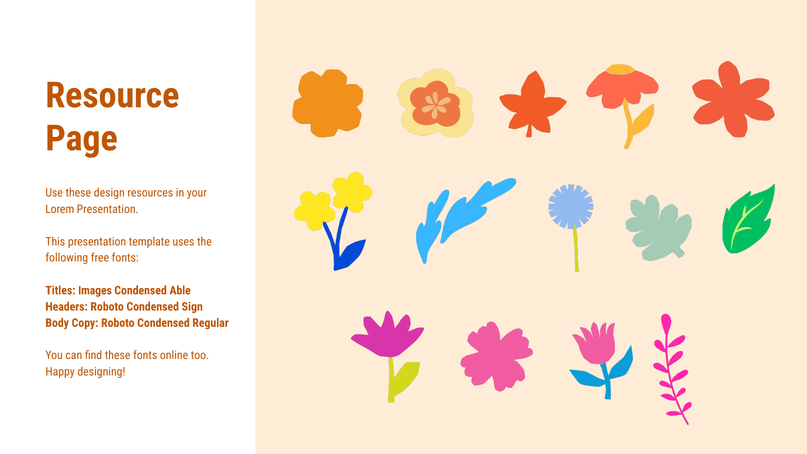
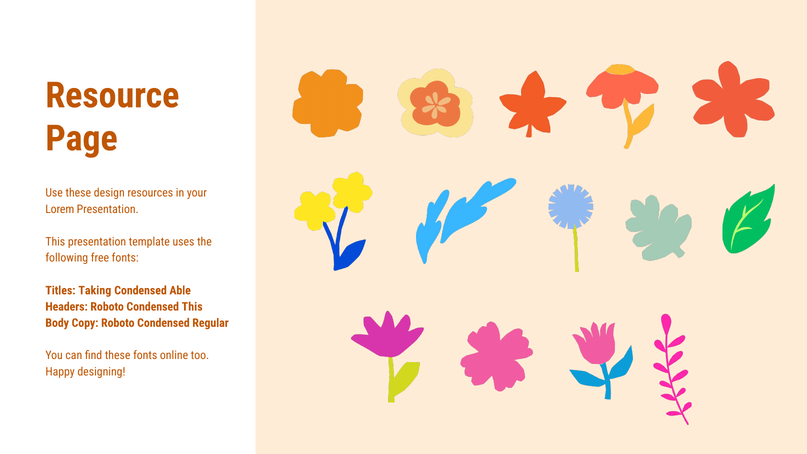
Images: Images -> Taking
Condensed Sign: Sign -> This
